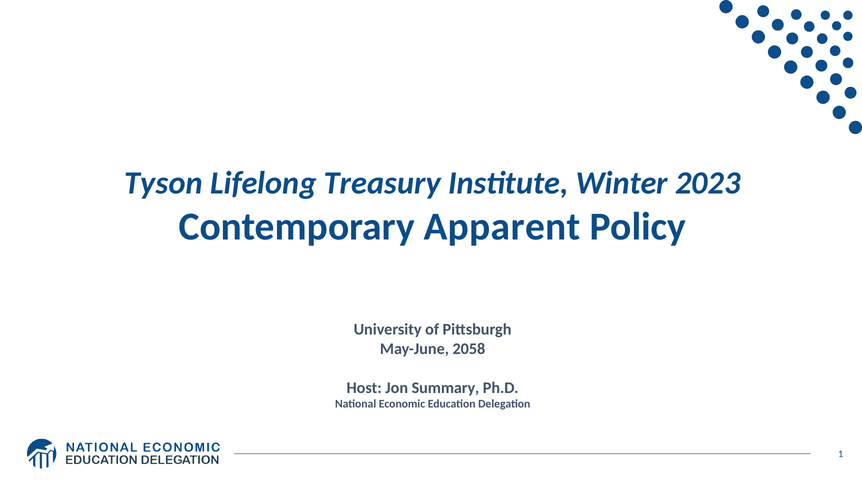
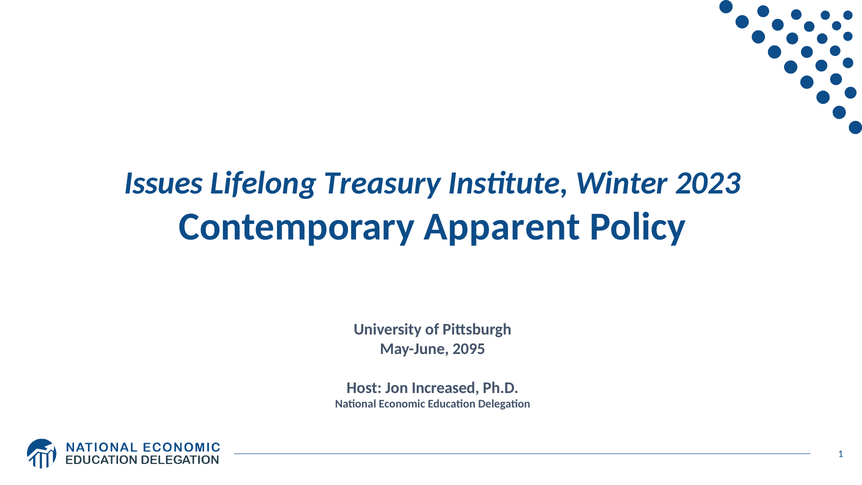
Tyson: Tyson -> Issues
2058: 2058 -> 2095
Summary: Summary -> Increased
